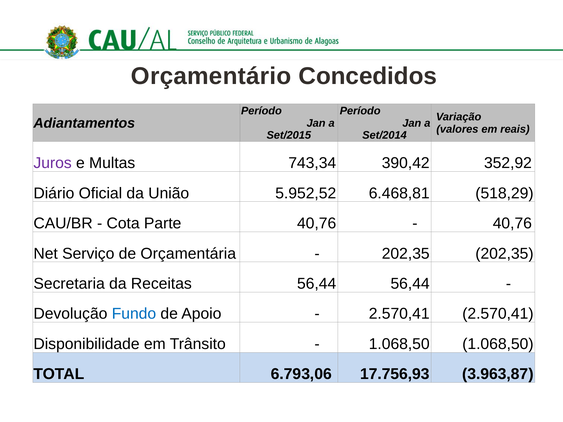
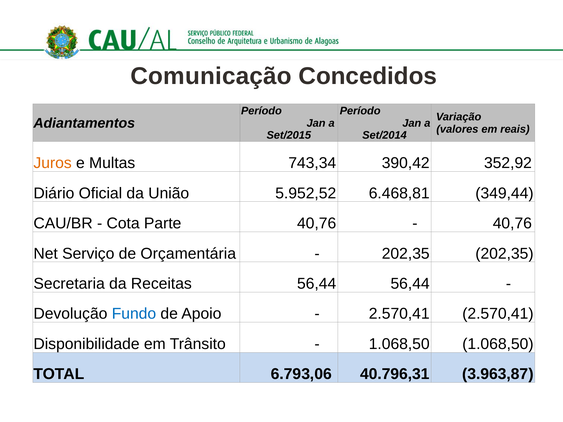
Orçamentário: Orçamentário -> Comunicação
Juros colour: purple -> orange
518,29: 518,29 -> 349,44
17.756,93: 17.756,93 -> 40.796,31
